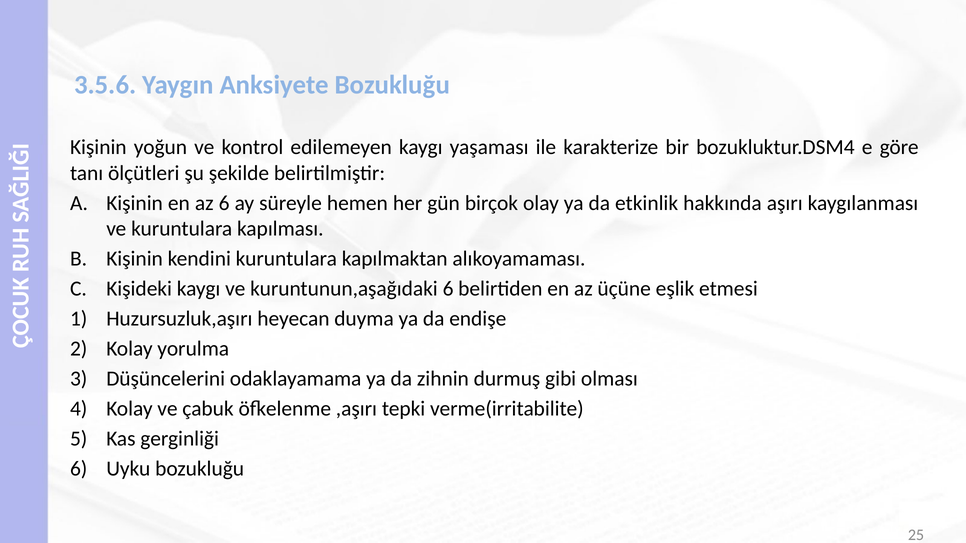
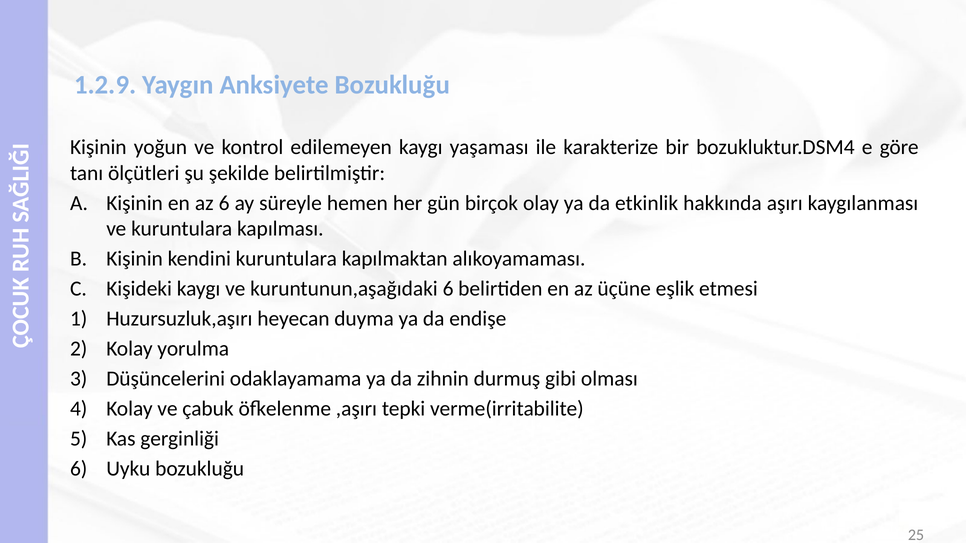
3.5.6: 3.5.6 -> 1.2.9
